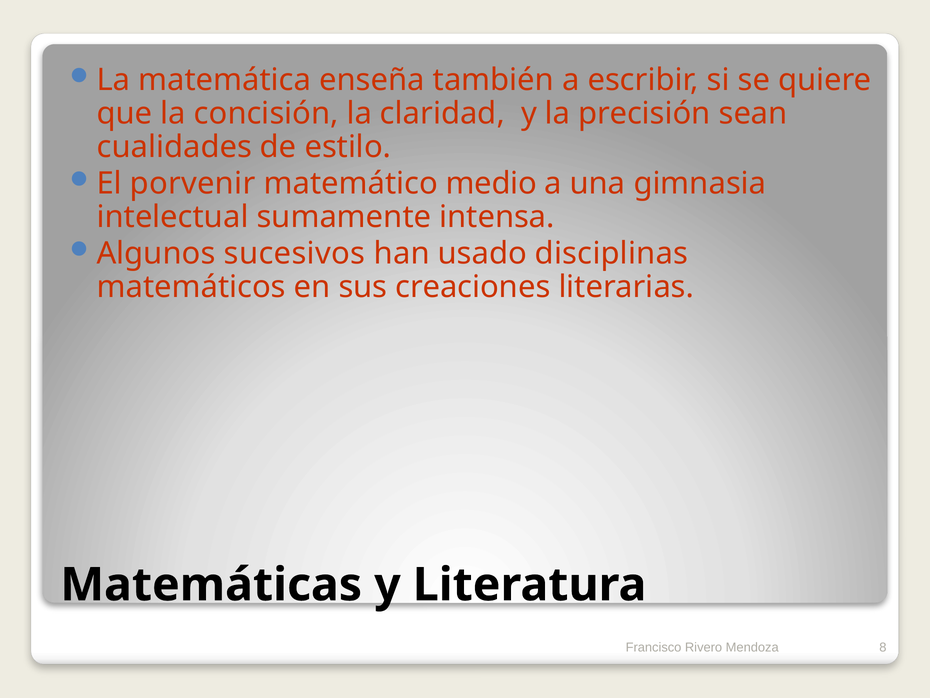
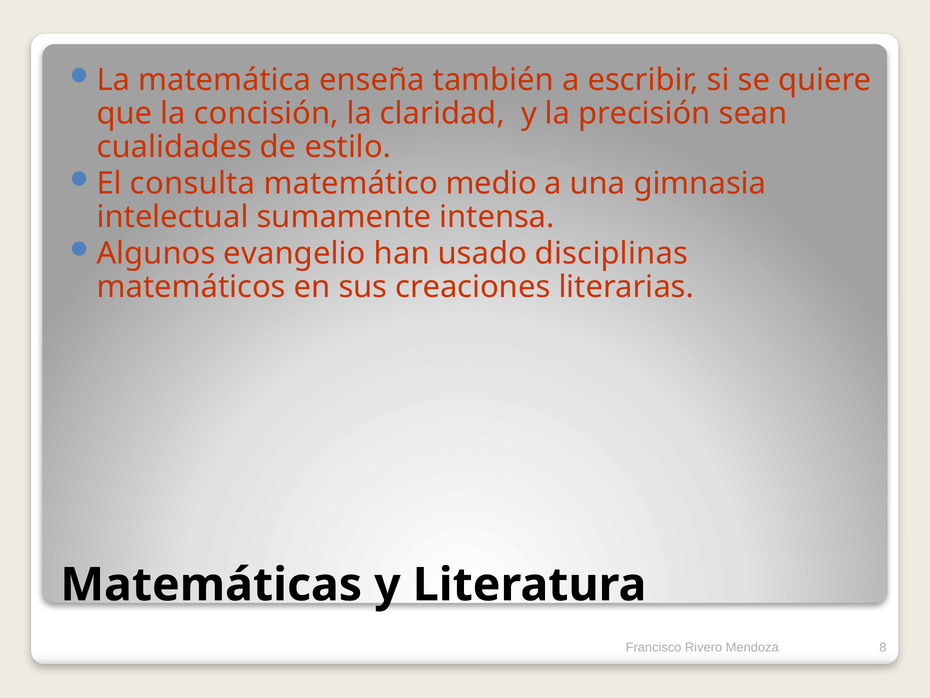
porvenir: porvenir -> consulta
sucesivos: sucesivos -> evangelio
